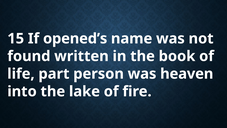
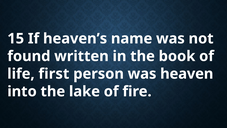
opened’s: opened’s -> heaven’s
part: part -> first
